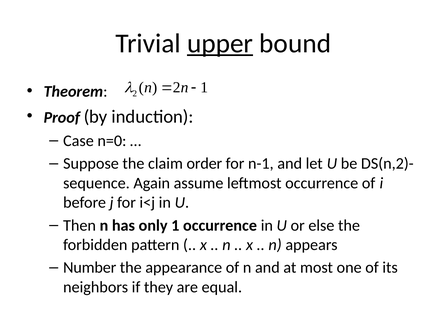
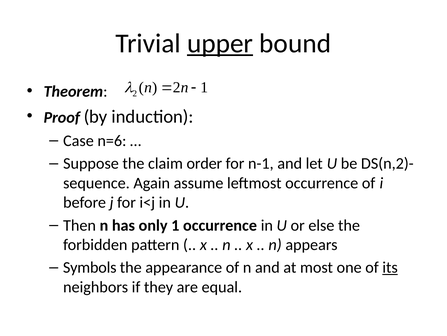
n=0: n=0 -> n=6
Number: Number -> Symbols
its underline: none -> present
